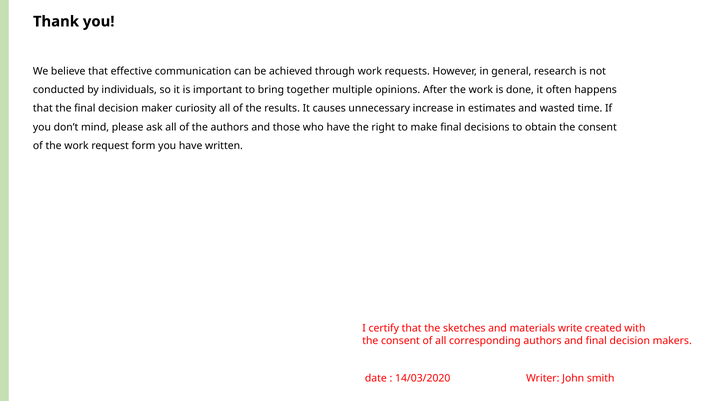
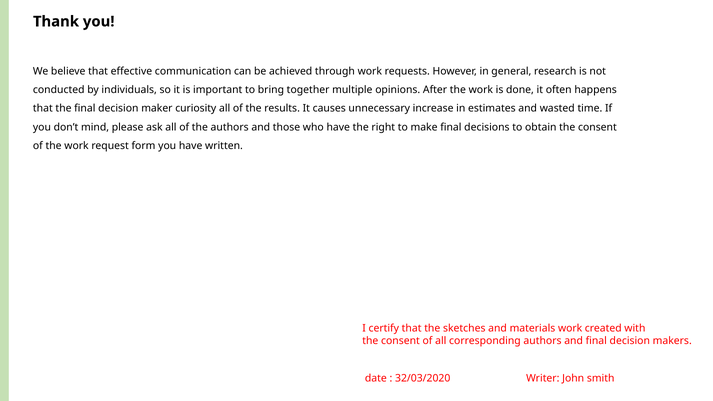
materials write: write -> work
14/03/2020: 14/03/2020 -> 32/03/2020
